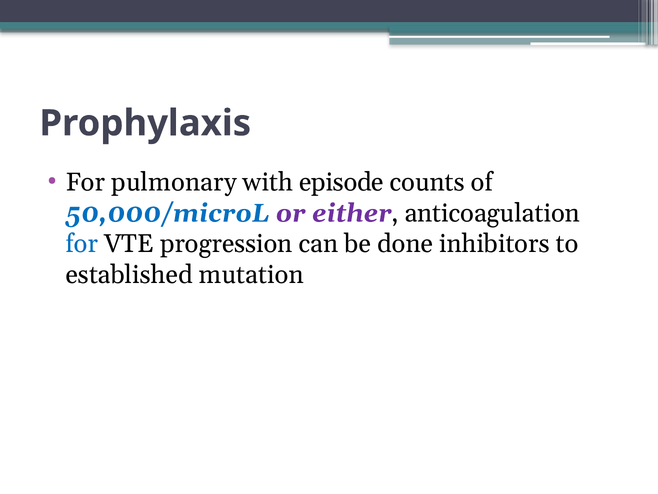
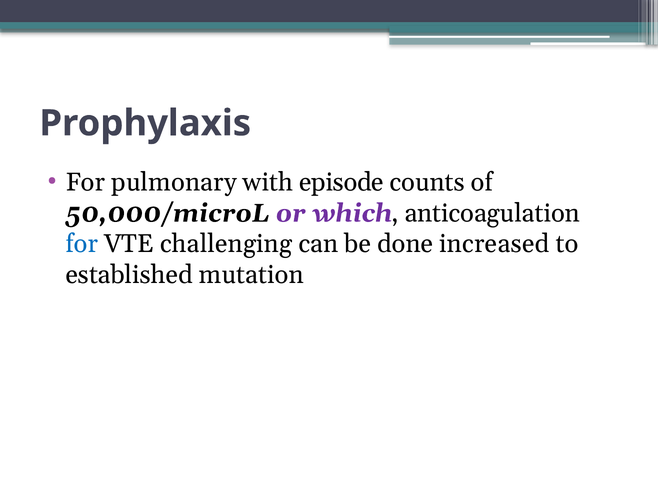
50,000/microL colour: blue -> black
either: either -> which
progression: progression -> challenging
inhibitors: inhibitors -> increased
